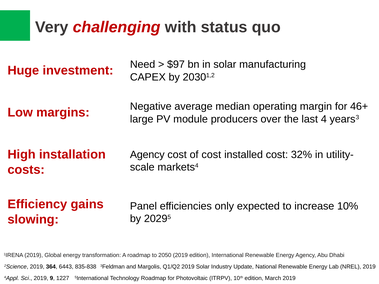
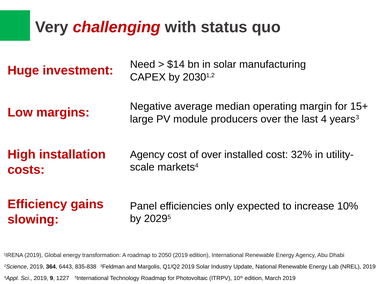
$97: $97 -> $14
46+: 46+ -> 15+
of cost: cost -> over
